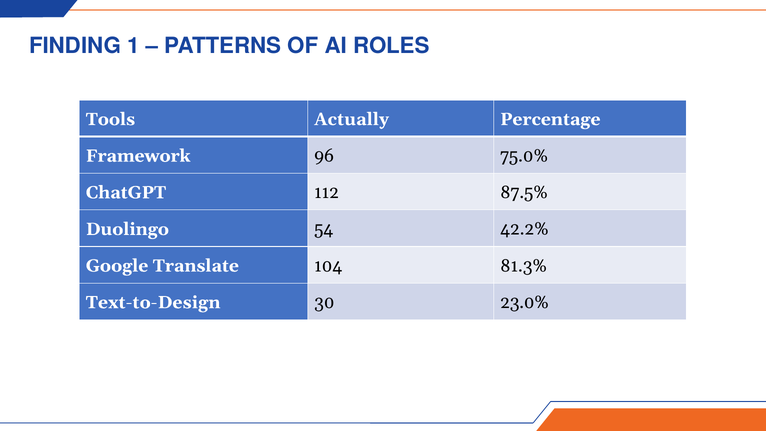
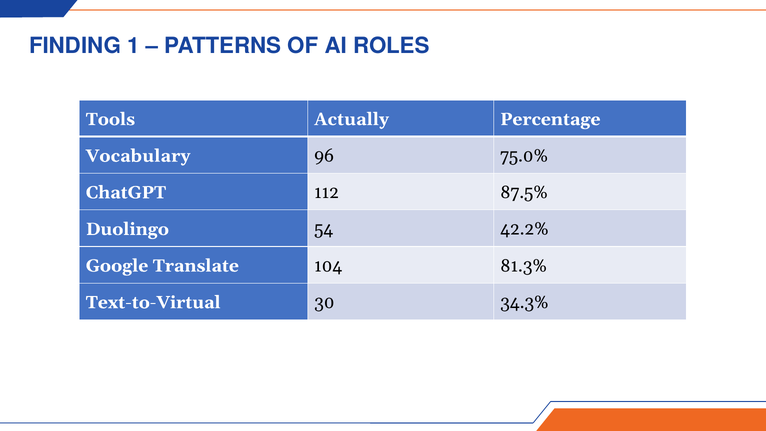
Framework: Framework -> Vocabulary
Text-to-Design: Text-to-Design -> Text-to-Virtual
23.0%: 23.0% -> 34.3%
